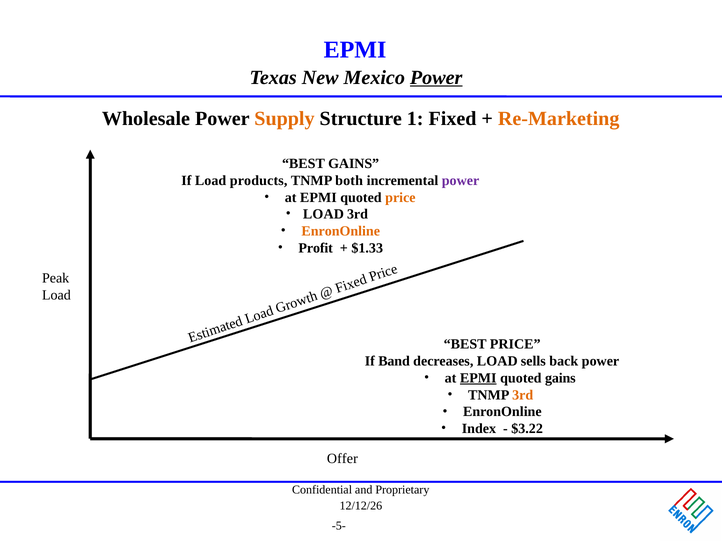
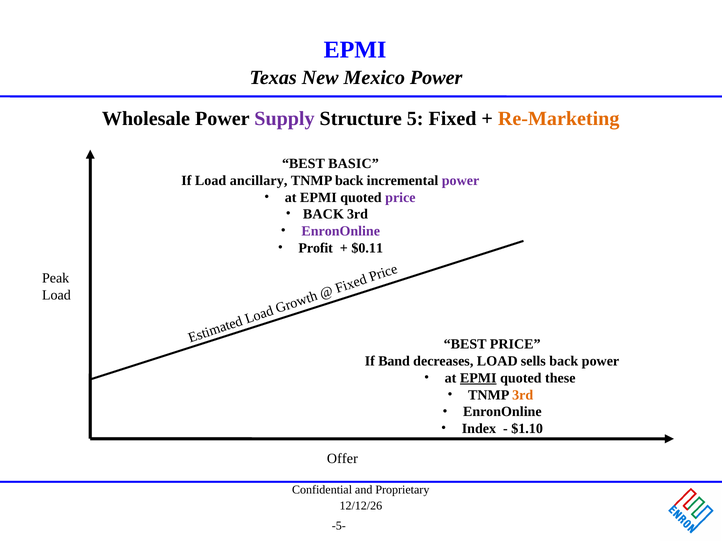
Power at (436, 77) underline: present -> none
Supply colour: orange -> purple
1: 1 -> 5
BEST GAINS: GAINS -> BASIC
products: products -> ancillary
TNMP both: both -> back
price at (400, 197) colour: orange -> purple
LOAD at (323, 214): LOAD -> BACK
EnronOnline at (341, 231) colour: orange -> purple
$1.33: $1.33 -> $0.11
quoted gains: gains -> these
$3.22: $3.22 -> $1.10
